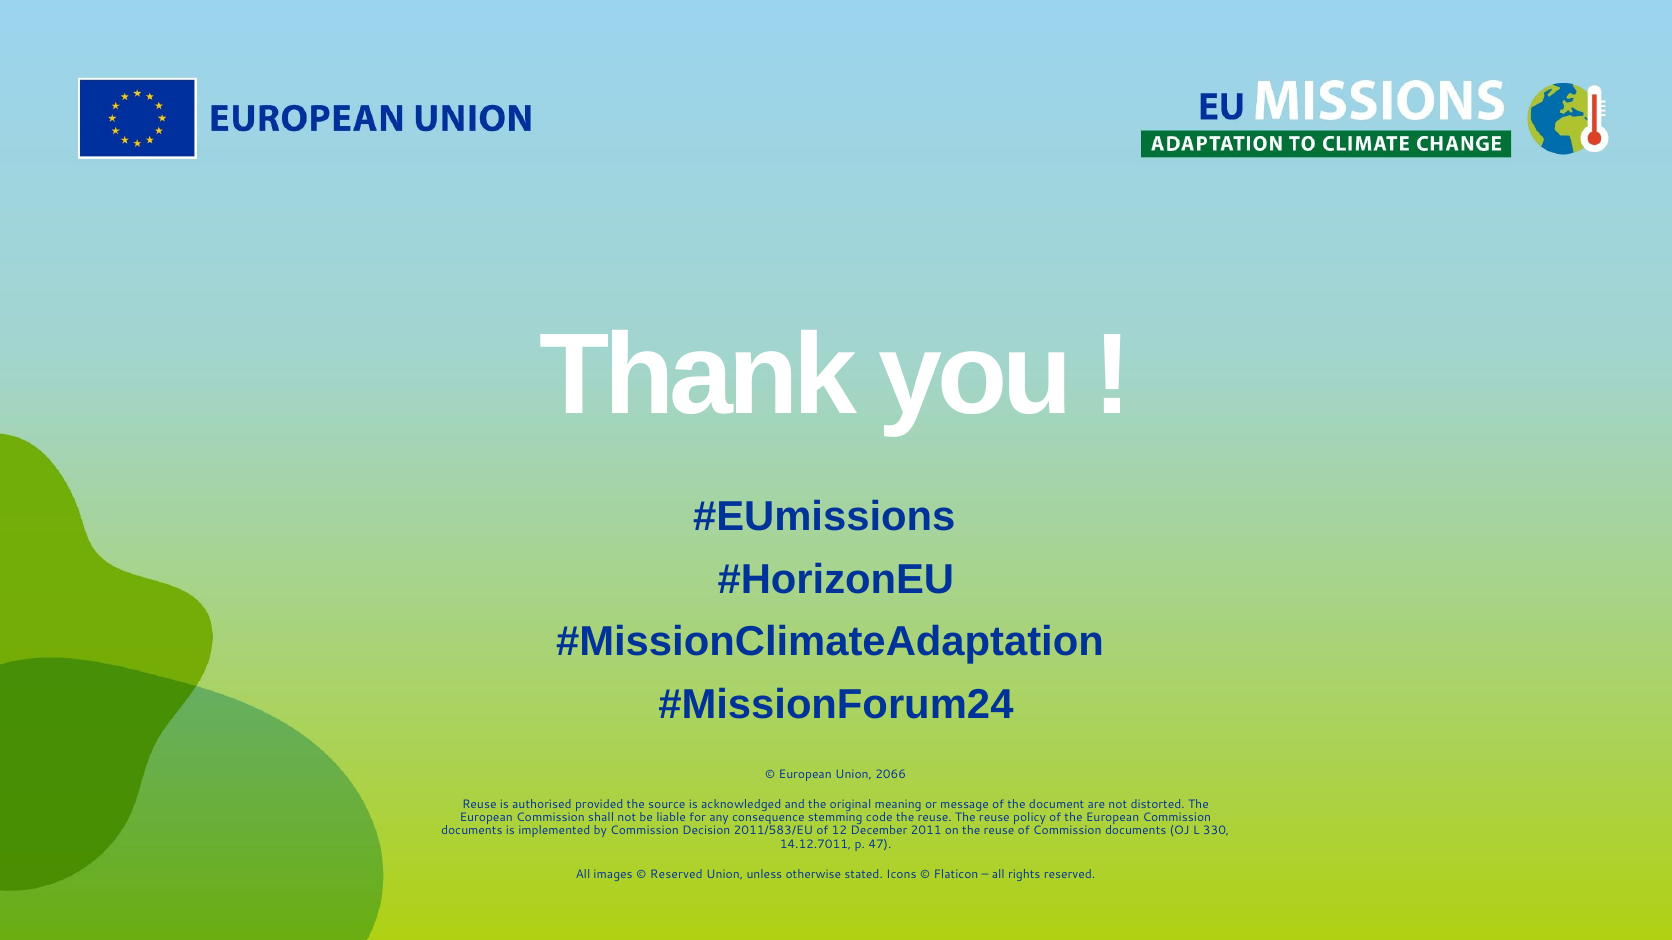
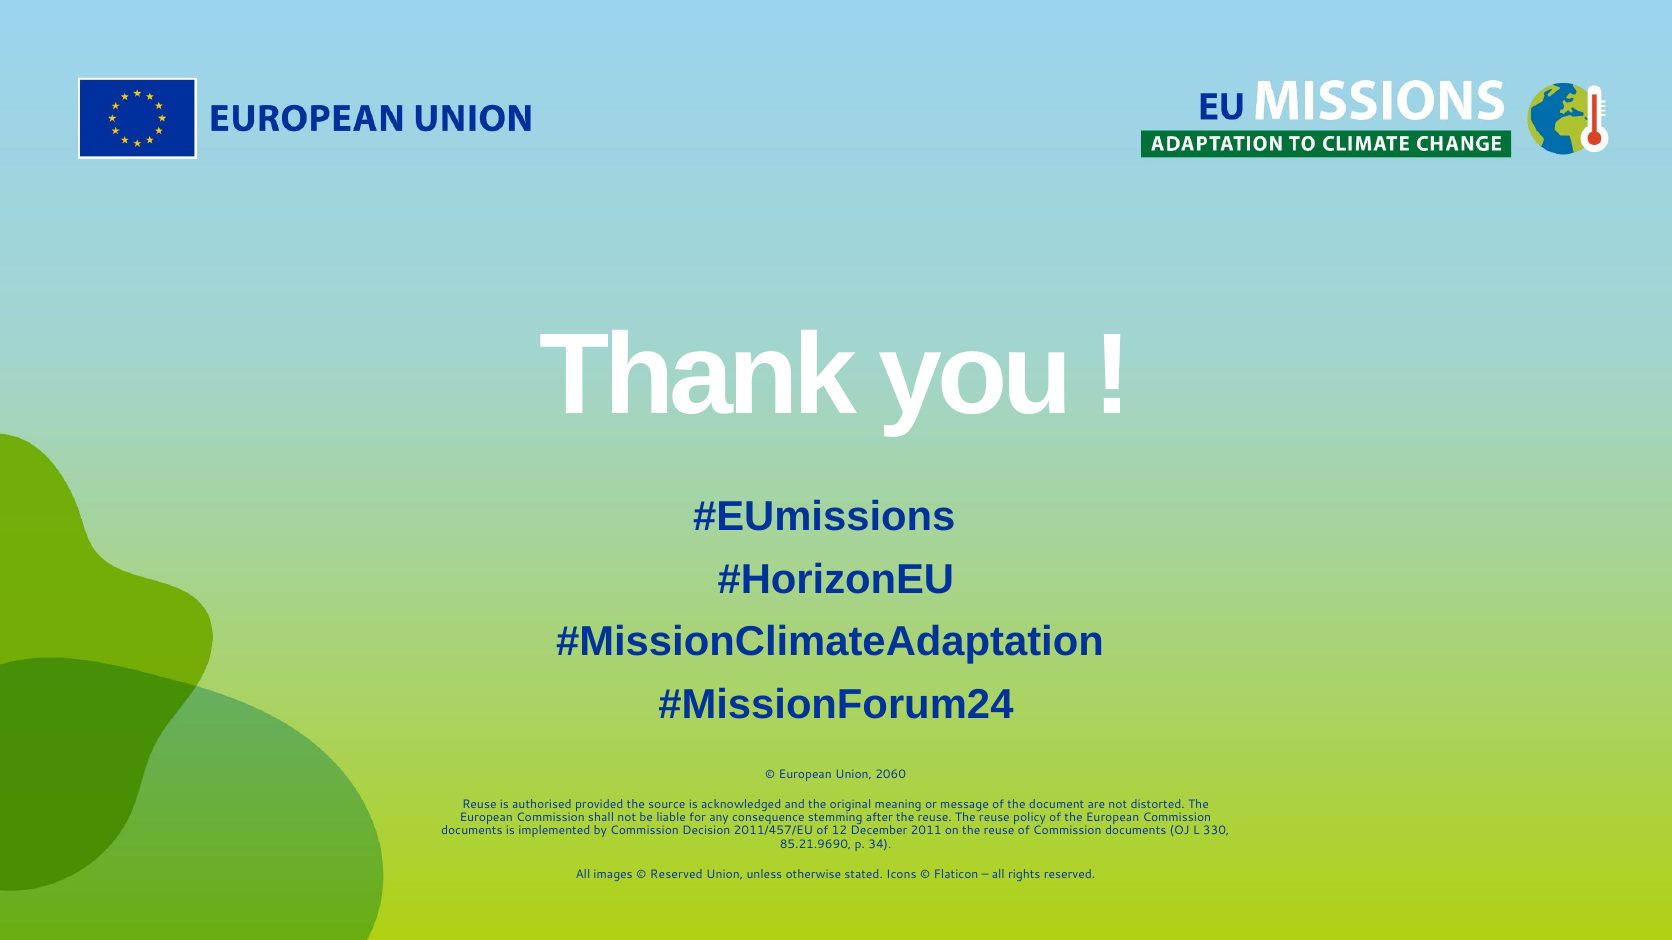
2066: 2066 -> 2060
code: code -> after
2011/583/EU: 2011/583/EU -> 2011/457/EU
14.12.7011: 14.12.7011 -> 85.21.9690
47: 47 -> 34
